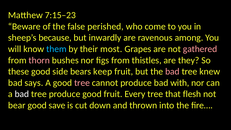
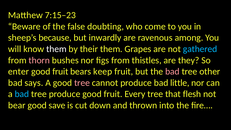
perished: perished -> doubting
them at (56, 49) colour: light blue -> white
their most: most -> them
gathered colour: pink -> light blue
these: these -> enter
side at (60, 71): side -> fruit
knew: knew -> other
with: with -> little
bad at (22, 94) colour: white -> light blue
